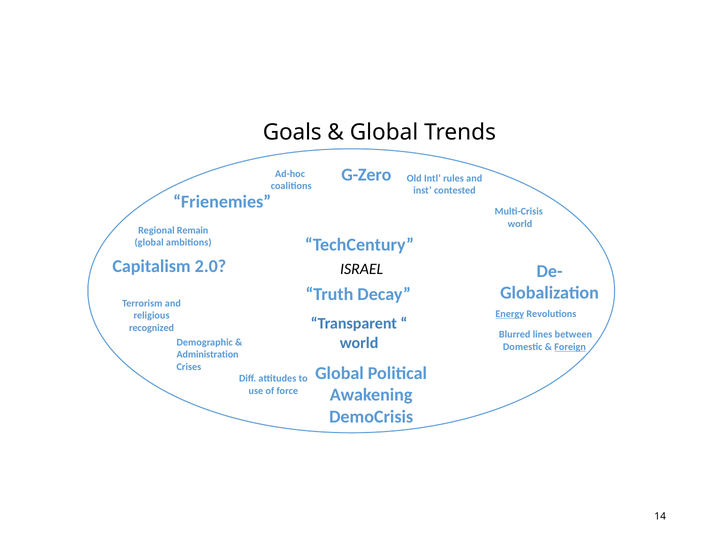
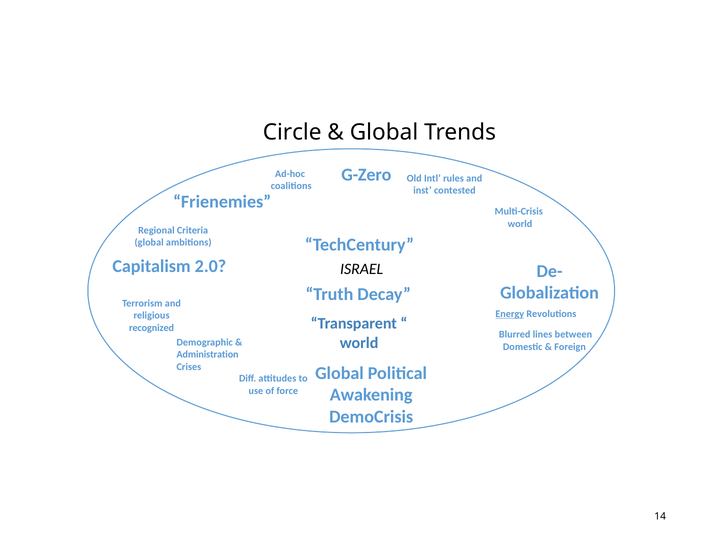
Goals: Goals -> Circle
Remain: Remain -> Criteria
Foreign underline: present -> none
